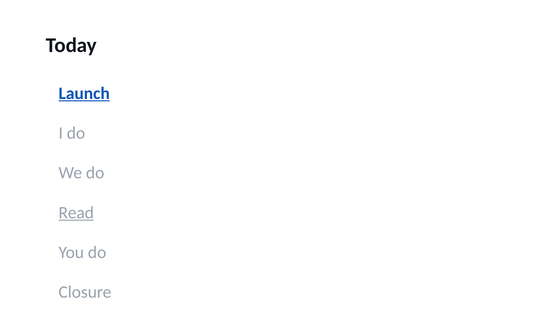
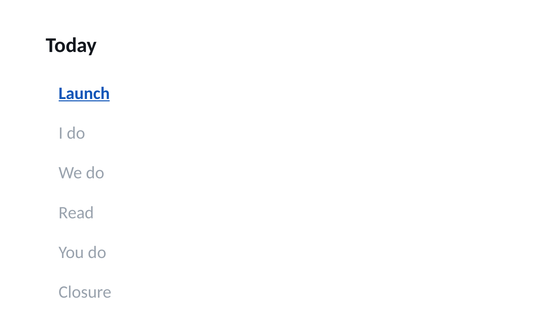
Read underline: present -> none
